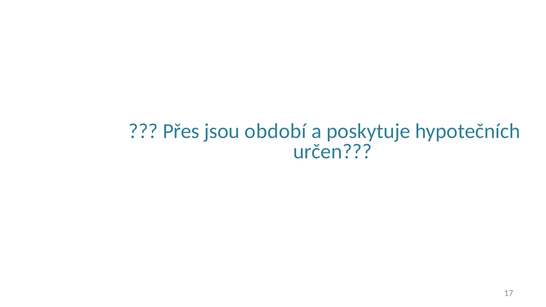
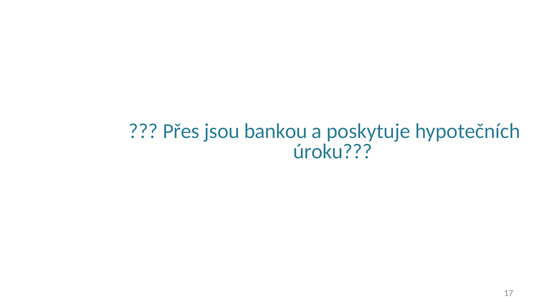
období: období -> bankou
určen: určen -> úroku
